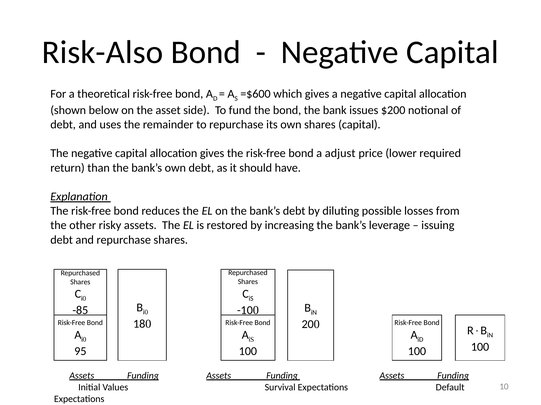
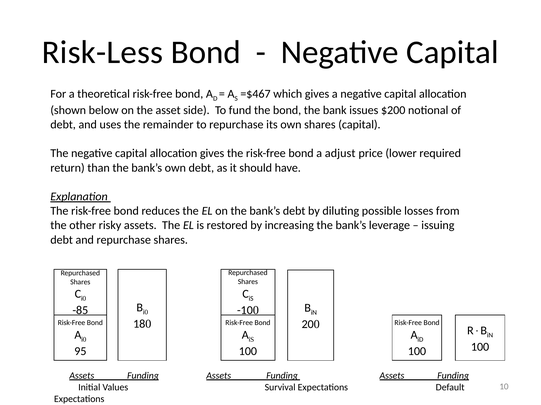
Risk-Also: Risk-Also -> Risk-Less
=$600: =$600 -> =$467
